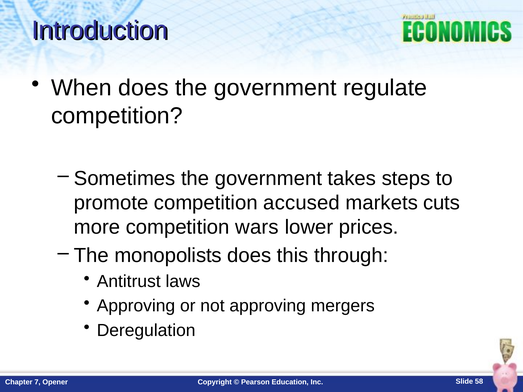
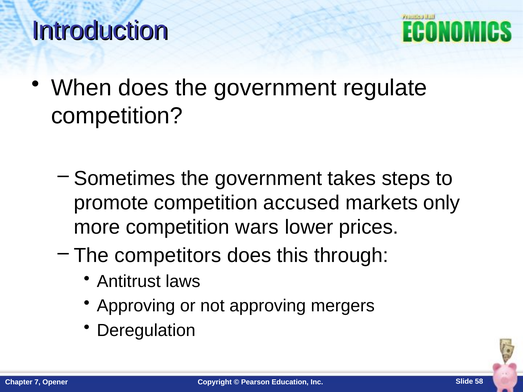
cuts: cuts -> only
monopolists: monopolists -> competitors
